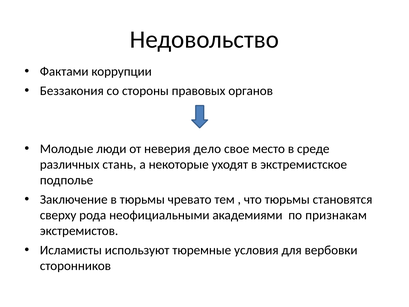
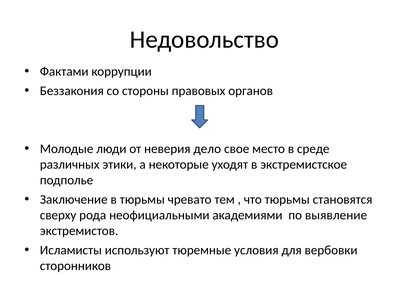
стань: стань -> этики
признакам: признакам -> выявление
